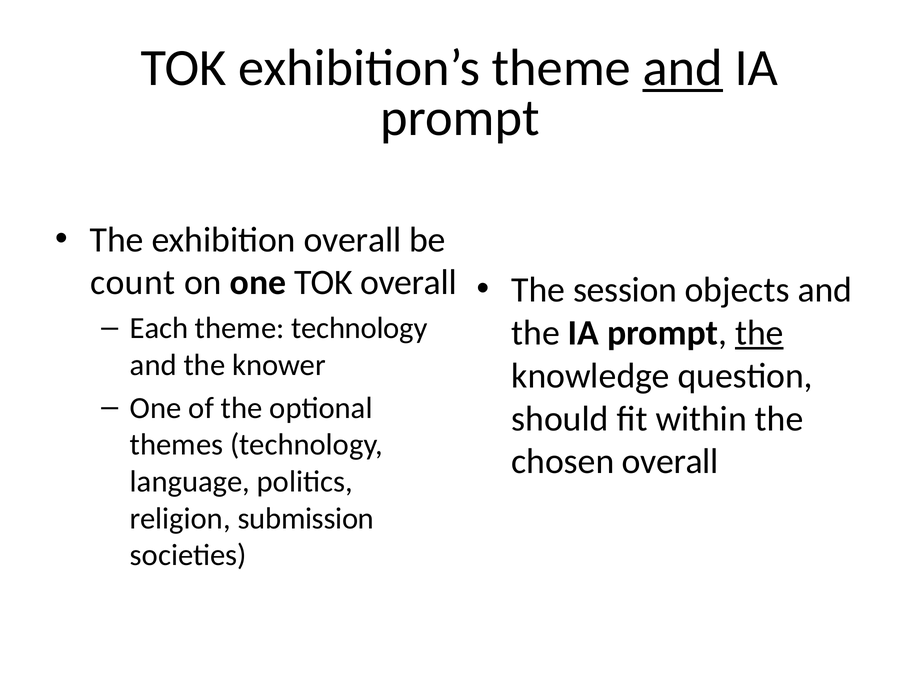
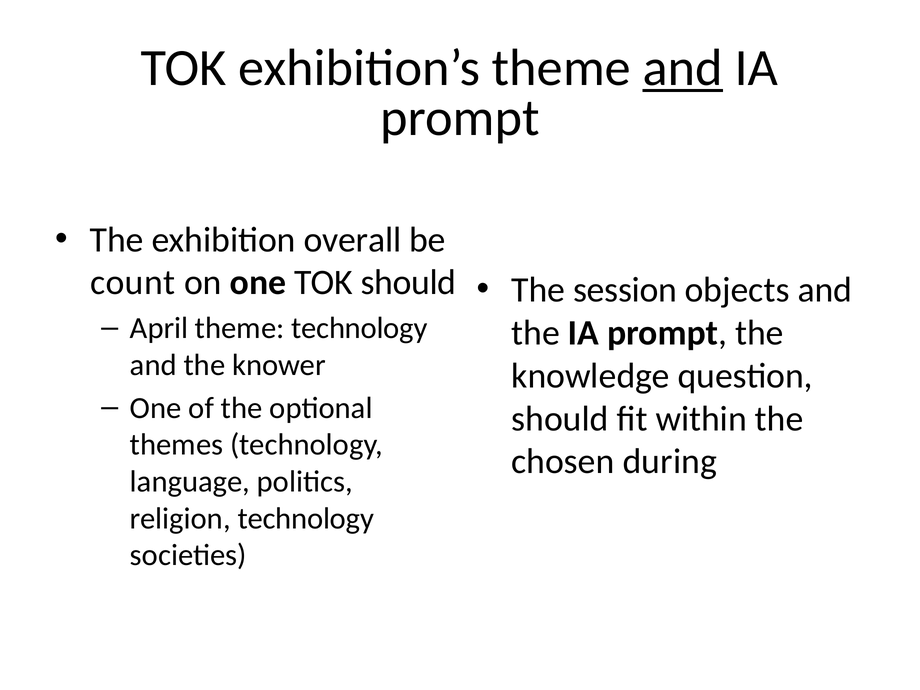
TOK overall: overall -> should
Each: Each -> April
the at (759, 333) underline: present -> none
chosen overall: overall -> during
religion submission: submission -> technology
